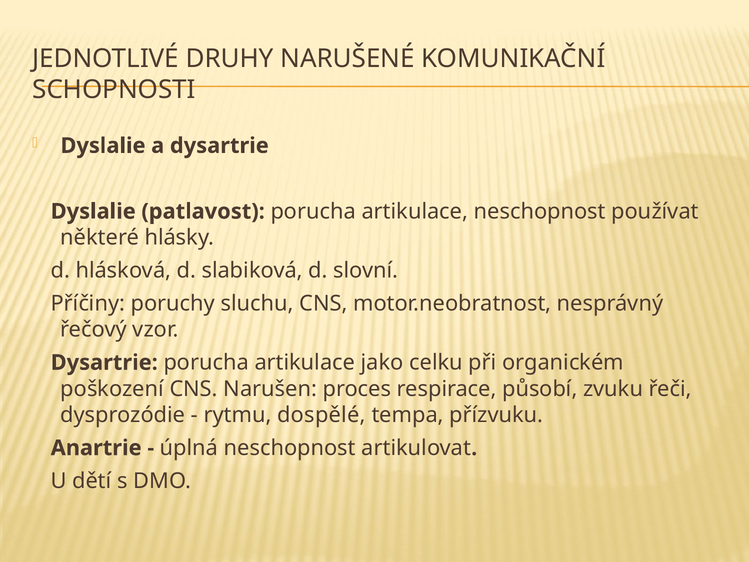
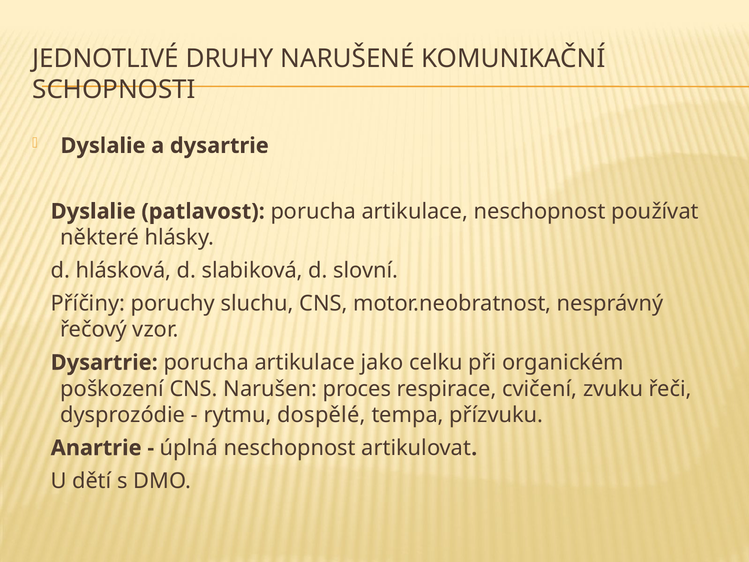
působí: působí -> cvičení
